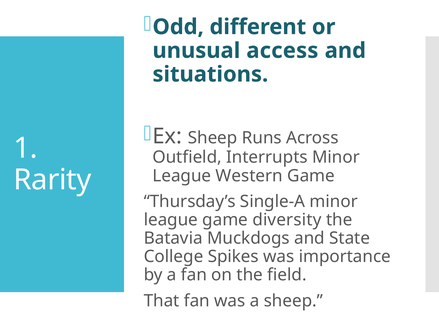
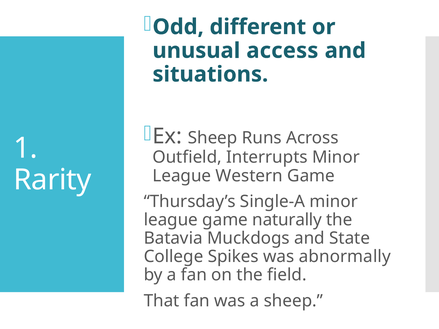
diversity: diversity -> naturally
importance: importance -> abnormally
